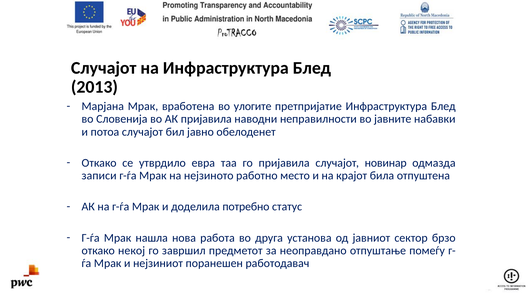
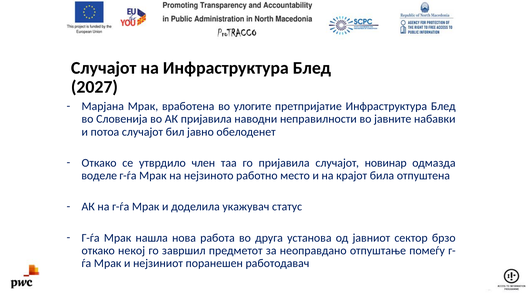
2013: 2013 -> 2027
евра: евра -> член
записи: записи -> воделе
потребно: потребно -> укажувач
